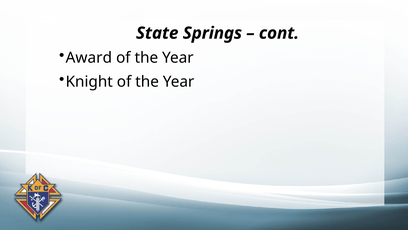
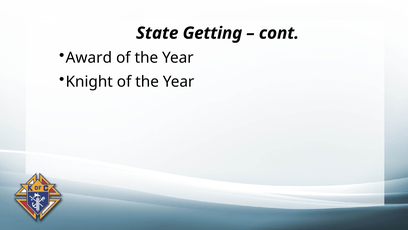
Springs: Springs -> Getting
